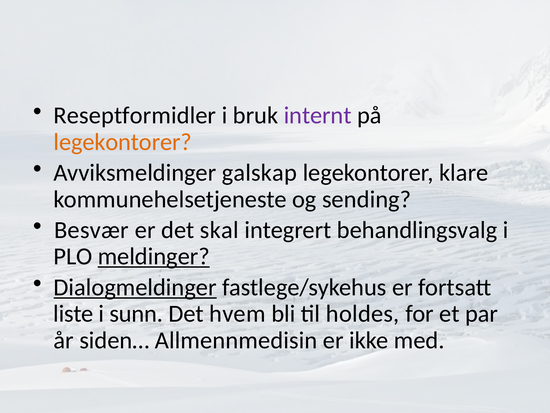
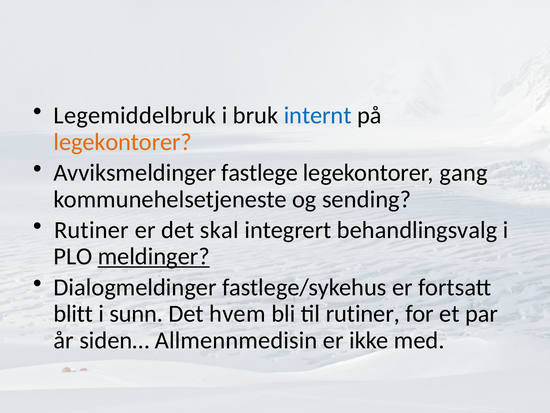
Reseptformidler: Reseptformidler -> Legemiddelbruk
internt colour: purple -> blue
galskap: galskap -> fastlege
klare: klare -> gang
Besvær at (91, 230): Besvær -> Rutiner
Dialogmeldinger underline: present -> none
liste: liste -> blitt
til holdes: holdes -> rutiner
